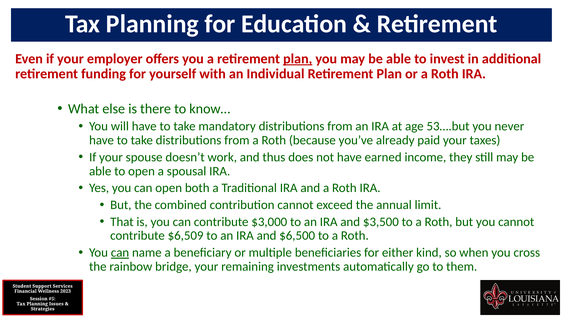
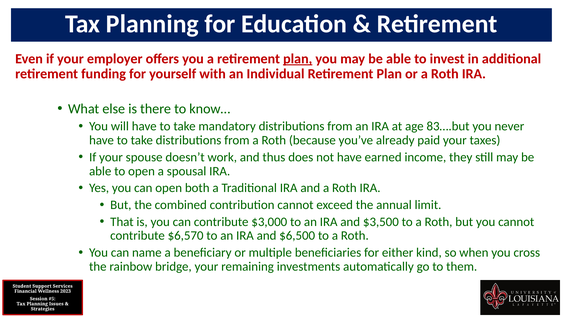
53….but: 53….but -> 83….but
$6,509: $6,509 -> $6,570
can at (120, 252) underline: present -> none
